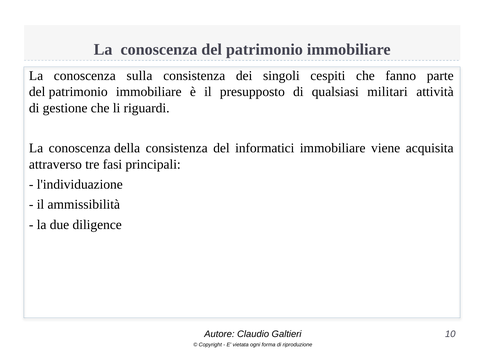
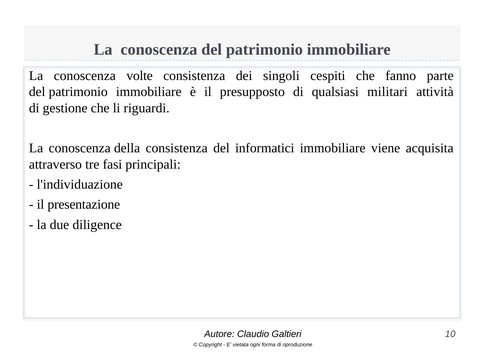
sulla: sulla -> volte
ammissibilità: ammissibilità -> presentazione
